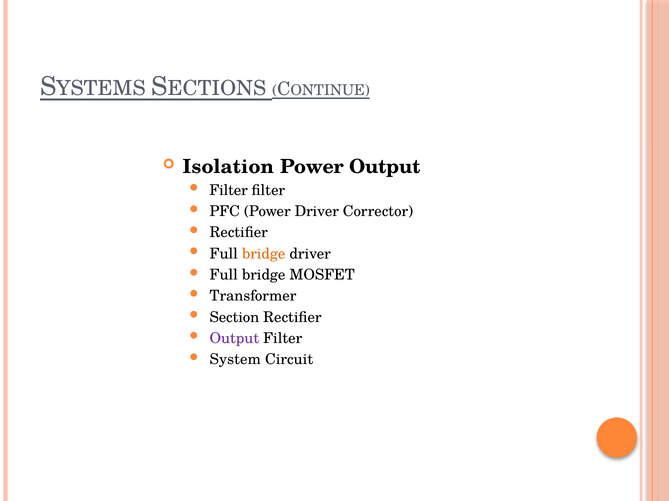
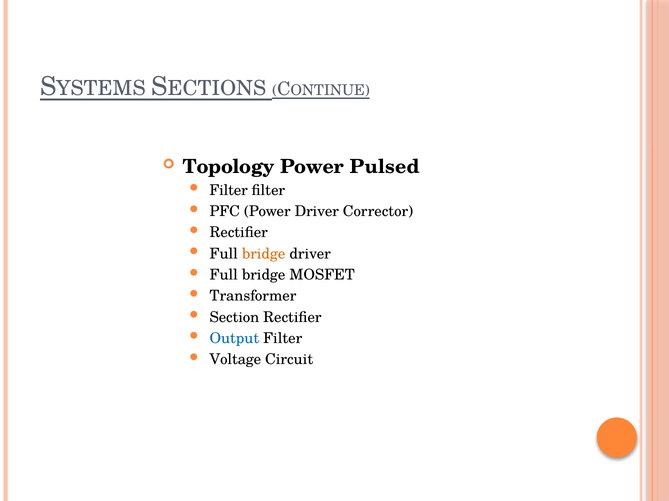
Isolation: Isolation -> Topology
Power Output: Output -> Pulsed
Output at (234, 339) colour: purple -> blue
System: System -> Voltage
